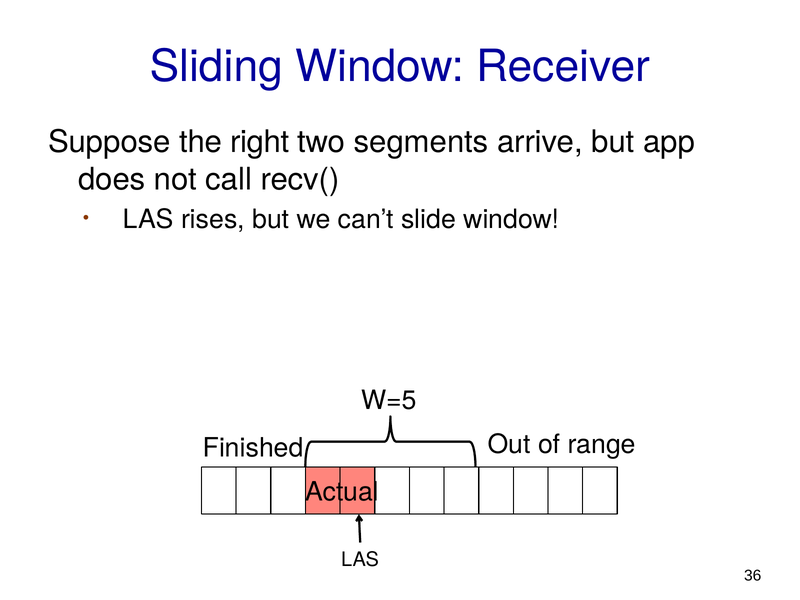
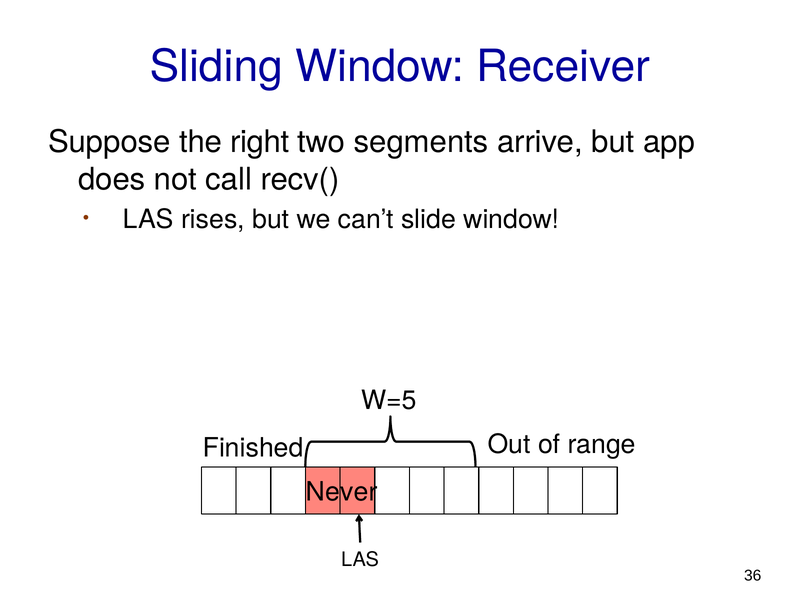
Actual: Actual -> Never
